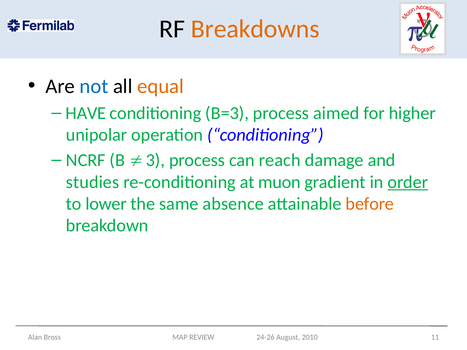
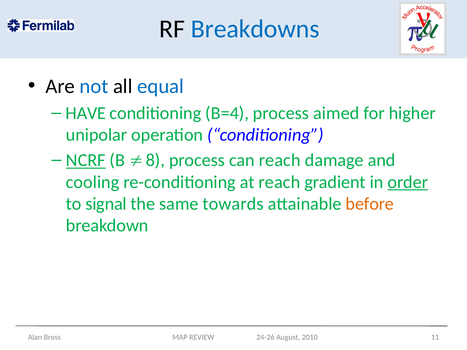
Breakdowns colour: orange -> blue
equal colour: orange -> blue
B=3: B=3 -> B=4
NCRF underline: none -> present
3: 3 -> 8
studies: studies -> cooling
at muon: muon -> reach
lower: lower -> signal
absence: absence -> towards
